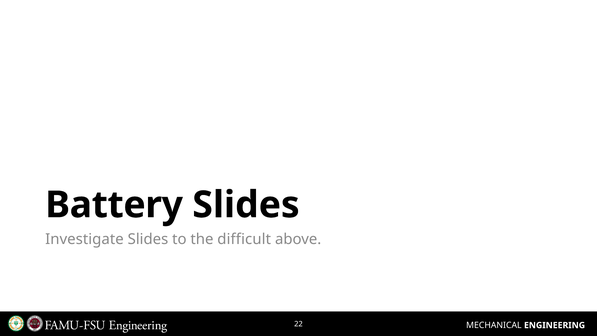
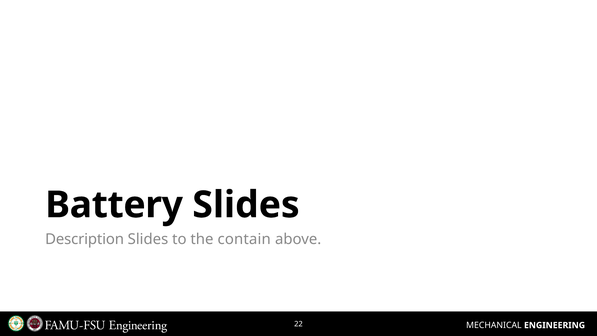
Investigate: Investigate -> Description
difficult: difficult -> contain
